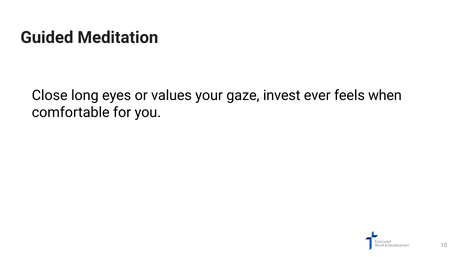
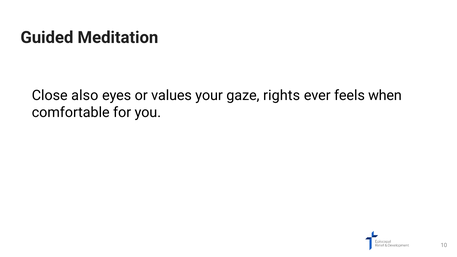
long: long -> also
invest: invest -> rights
